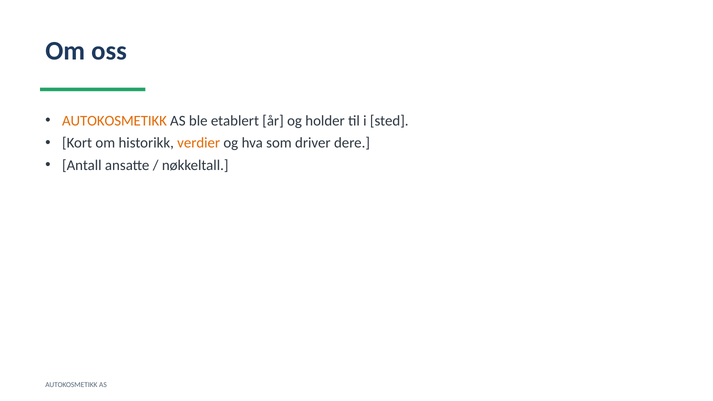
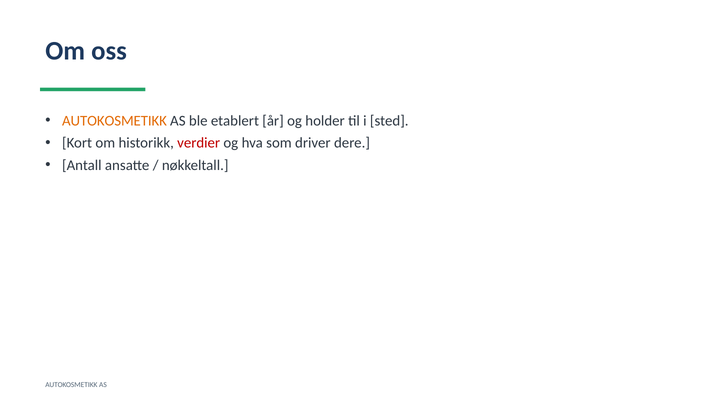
verdier colour: orange -> red
